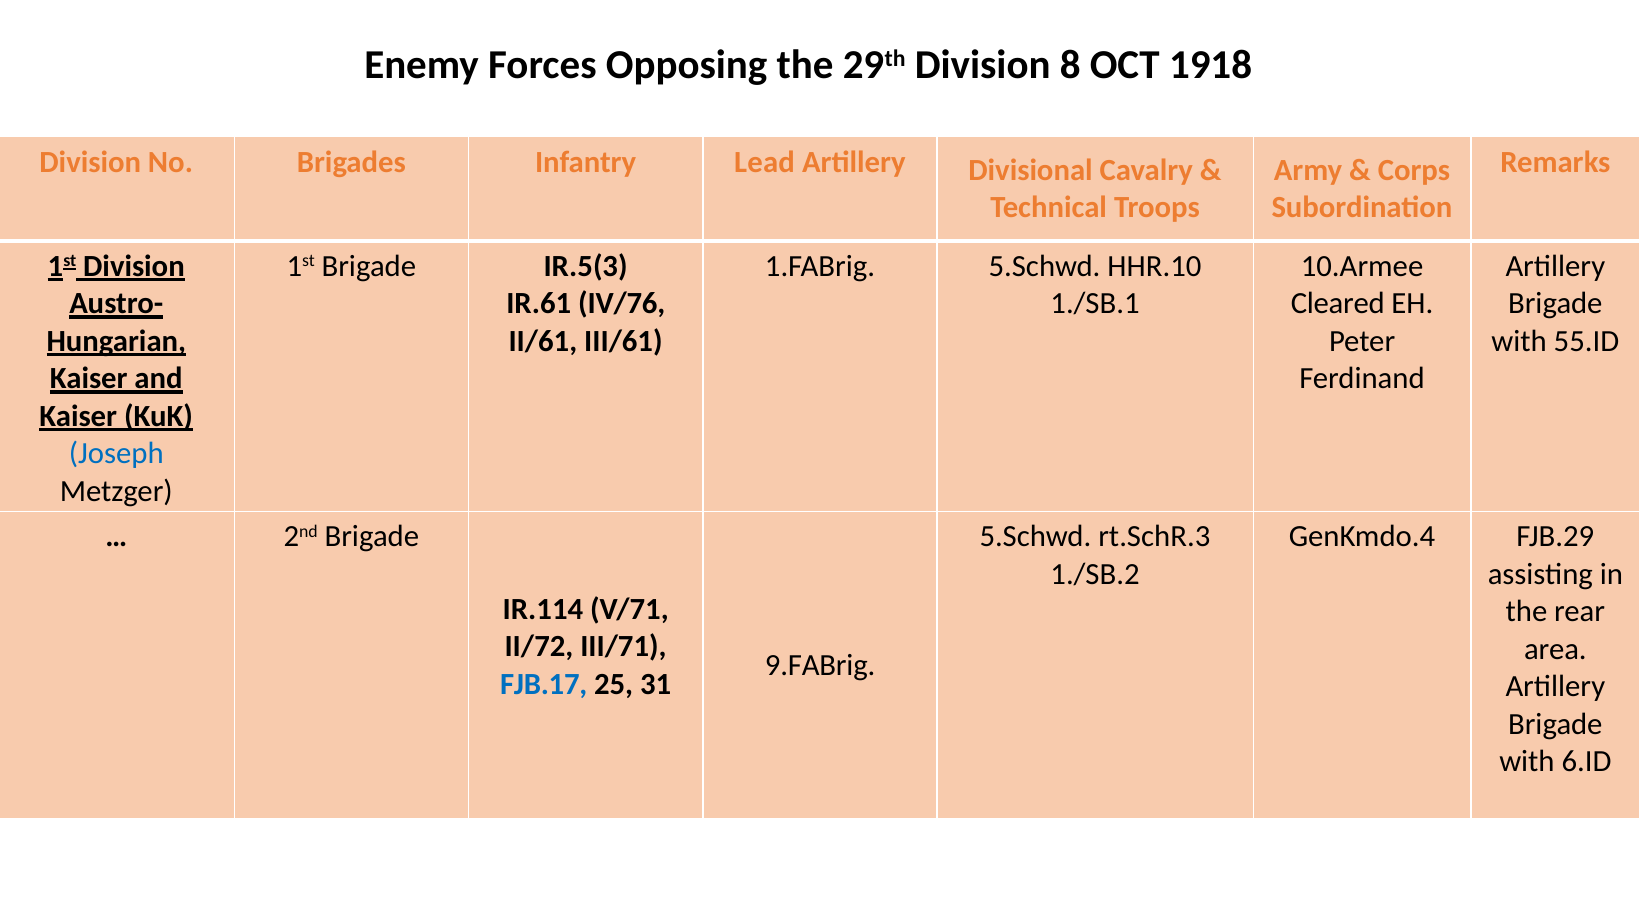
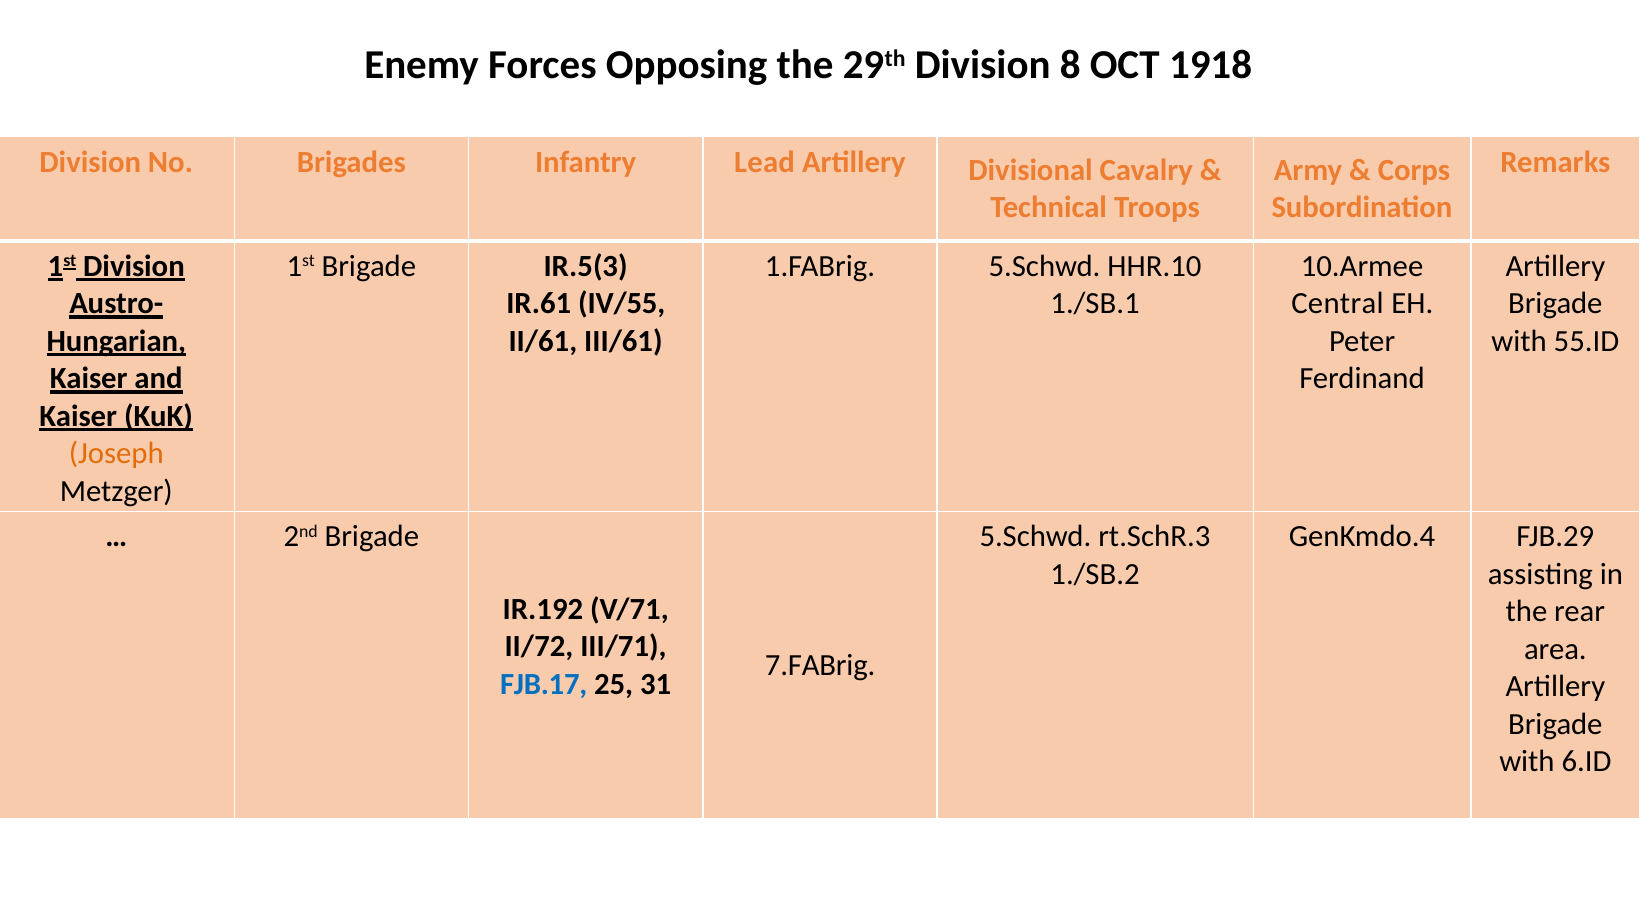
IV/76: IV/76 -> IV/55
Cleared: Cleared -> Central
Joseph colour: blue -> orange
IR.114: IR.114 -> IR.192
9.FABrig: 9.FABrig -> 7.FABrig
